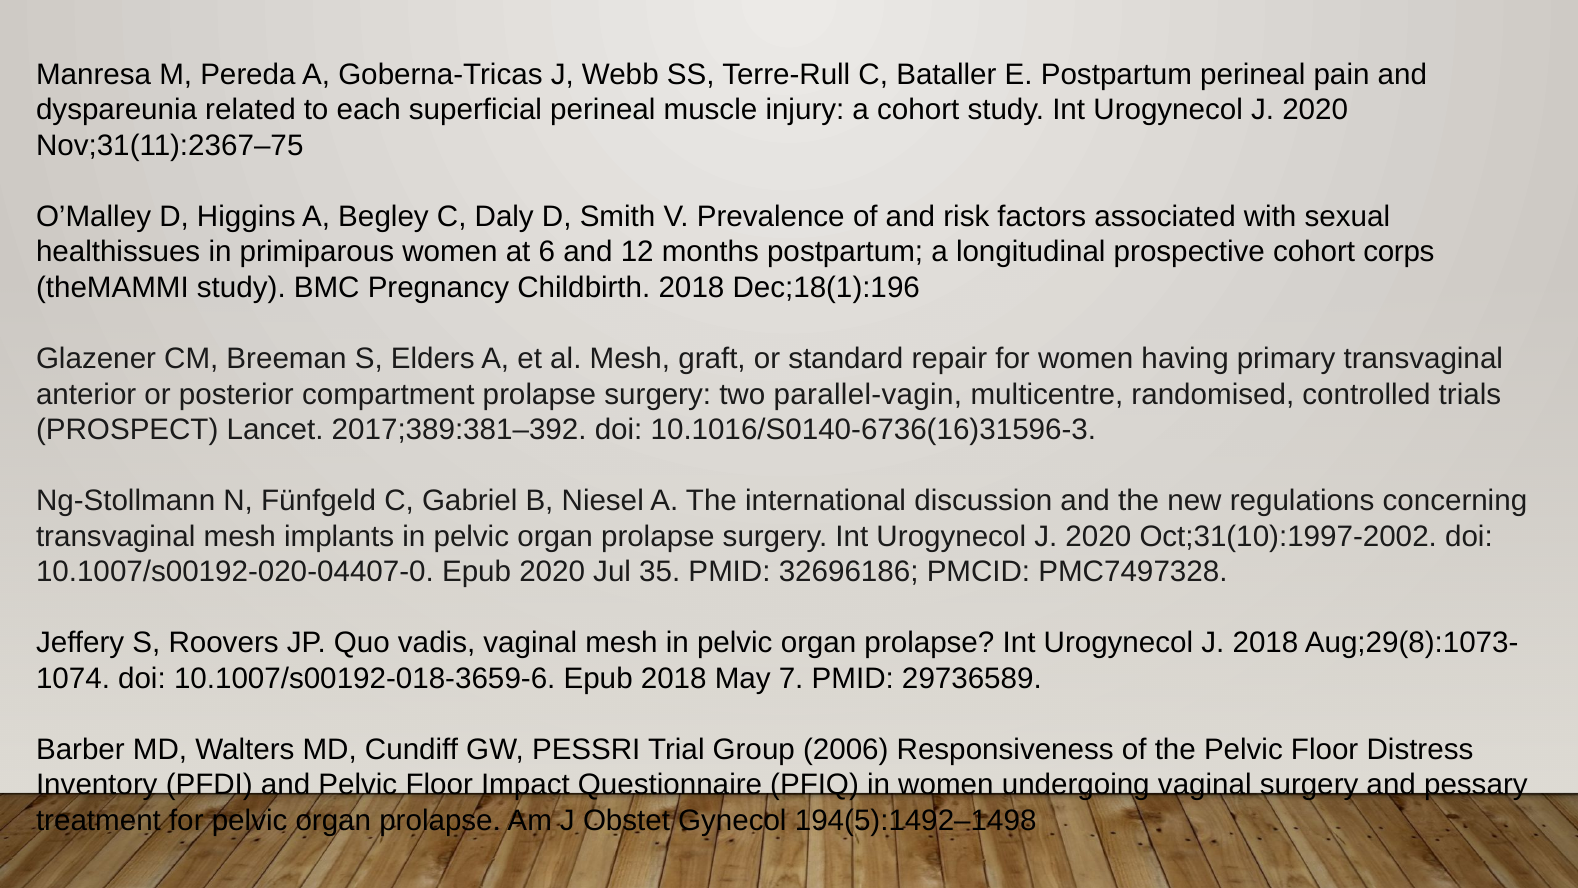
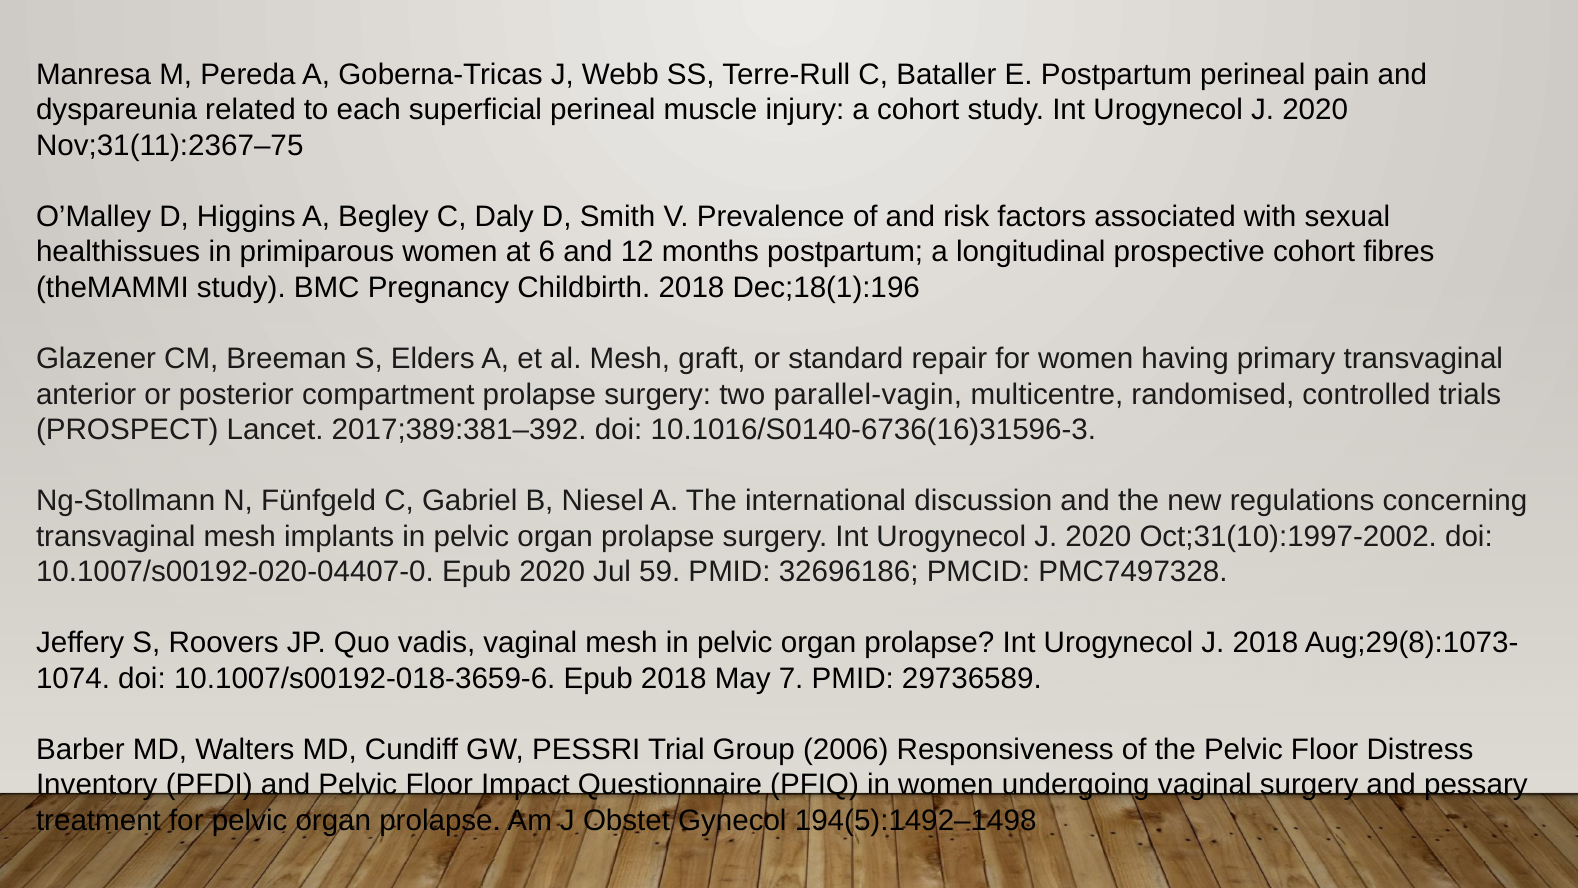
corps: corps -> fibres
35: 35 -> 59
